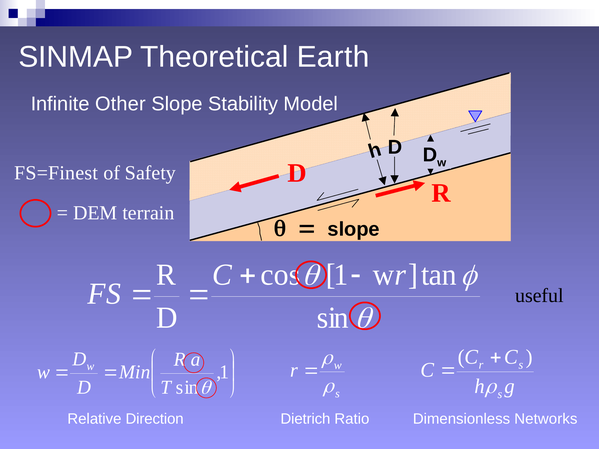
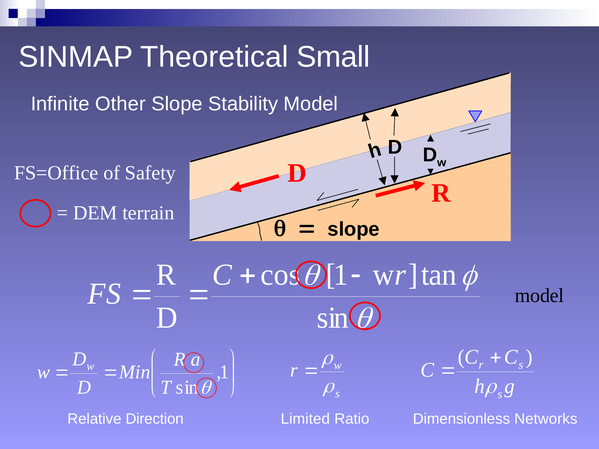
Earth: Earth -> Small
FS=Finest: FS=Finest -> FS=Office
useful at (539, 296): useful -> model
Dietrich: Dietrich -> Limited
